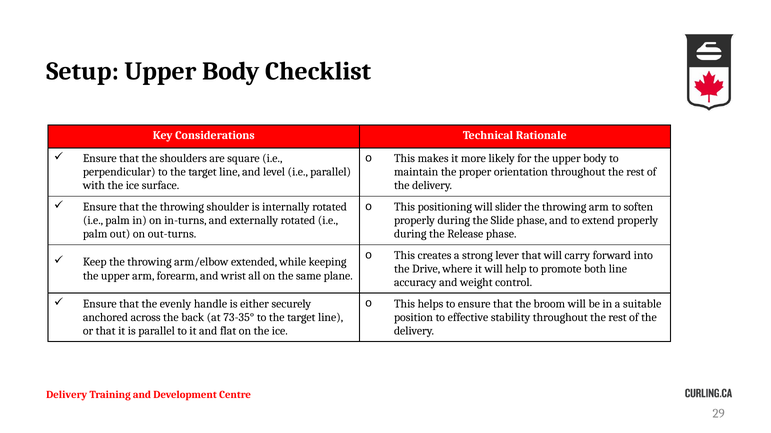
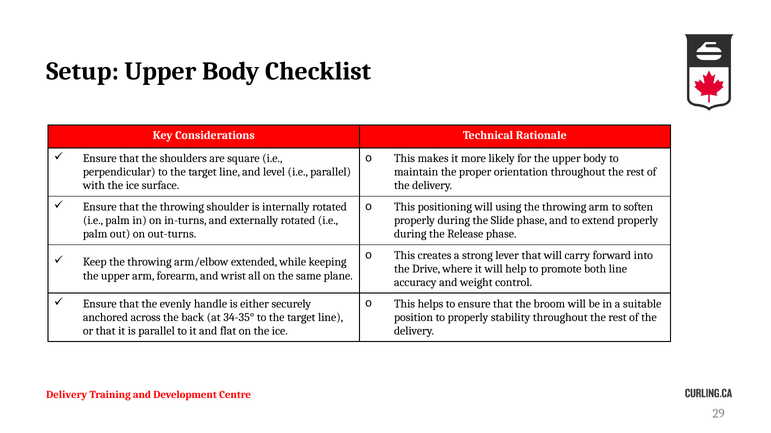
slider: slider -> using
73-35°: 73-35° -> 34-35°
to effective: effective -> properly
